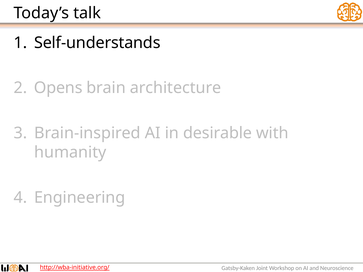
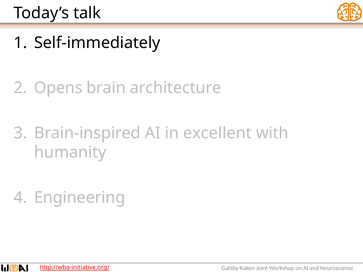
Self-understands: Self-understands -> Self-immediately
desirable: desirable -> excellent
